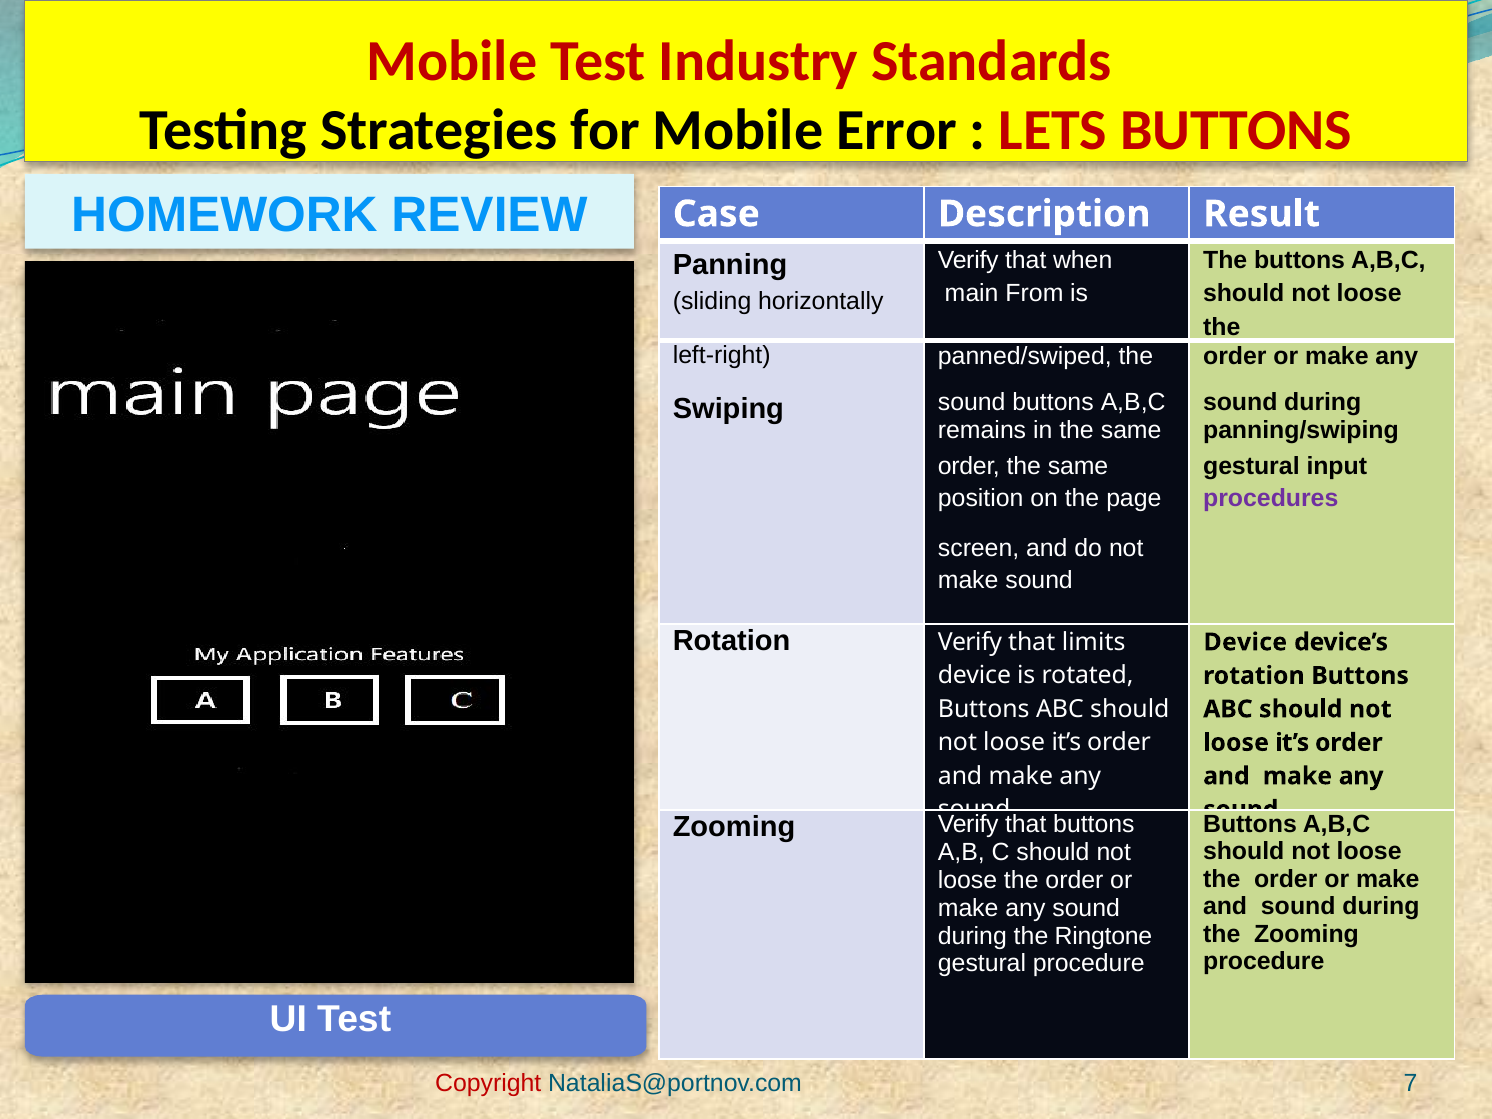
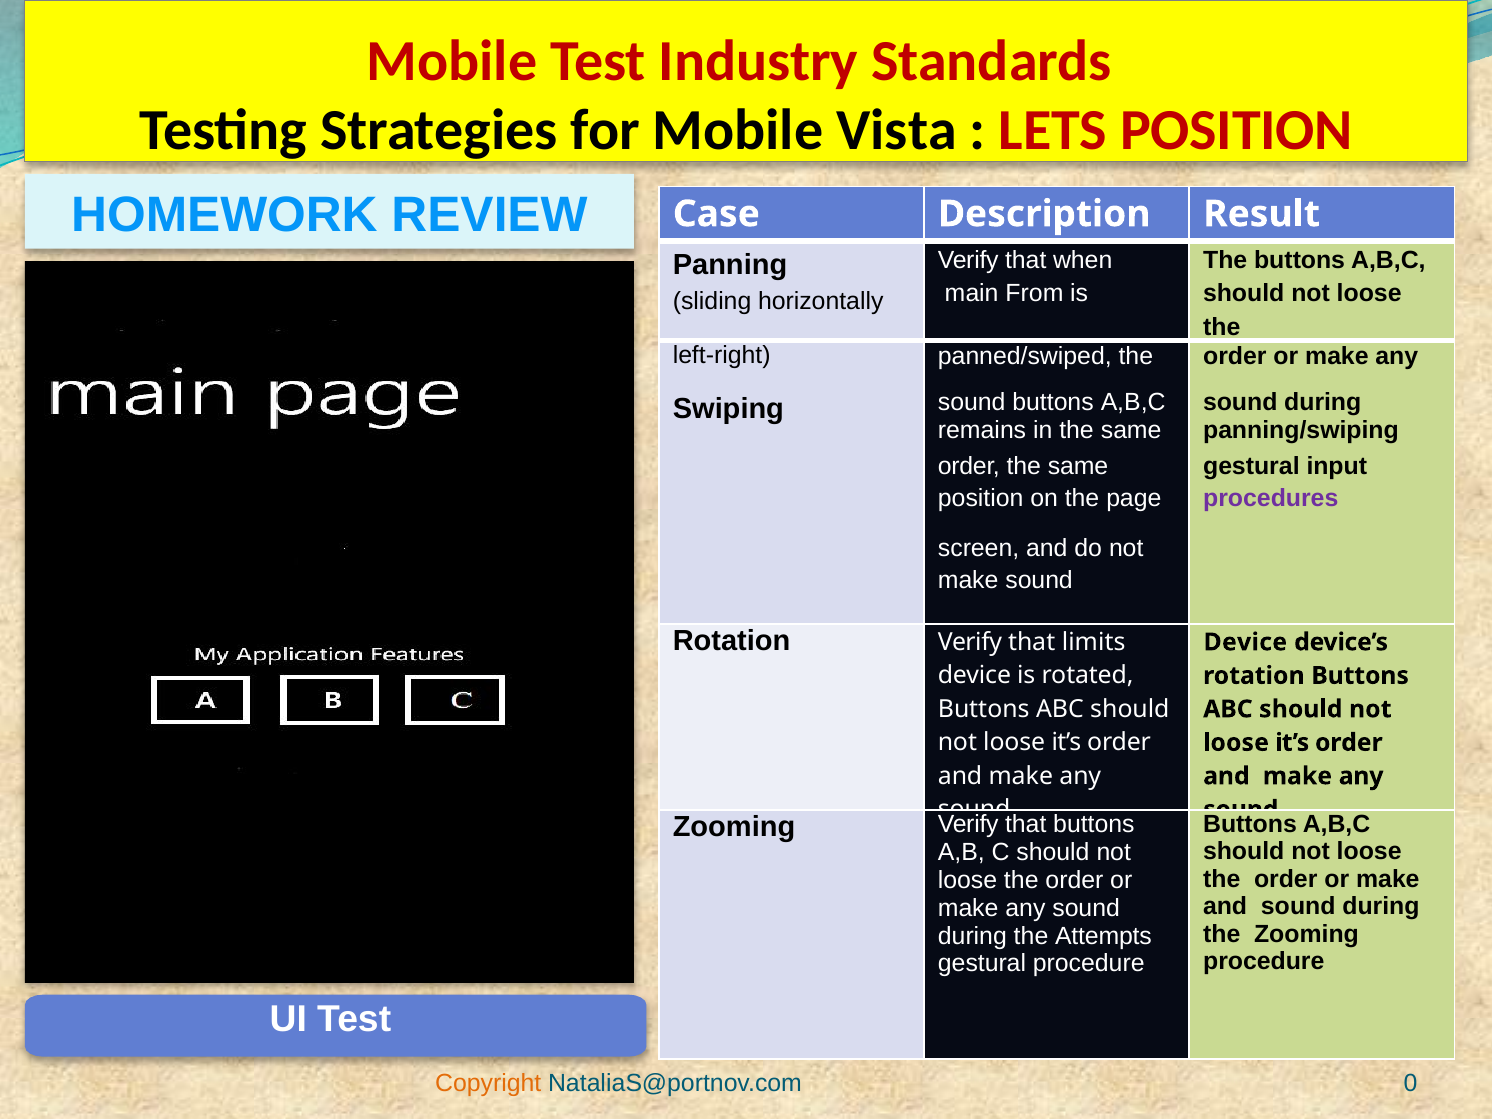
Error: Error -> Vista
LETS BUTTONS: BUTTONS -> POSITION
Ringtone: Ringtone -> Attempts
Copyright colour: red -> orange
7: 7 -> 0
